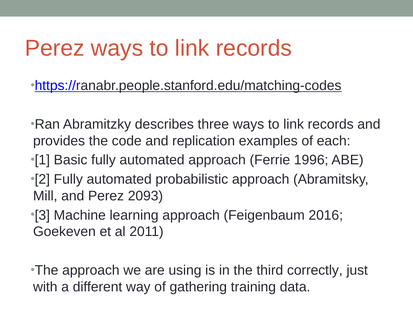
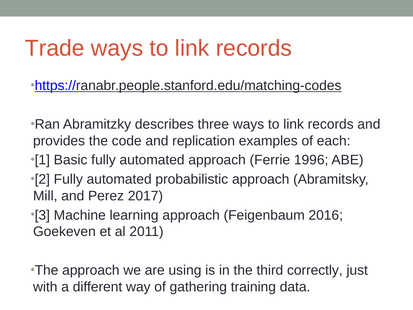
Perez at (55, 48): Perez -> Trade
2093: 2093 -> 2017
